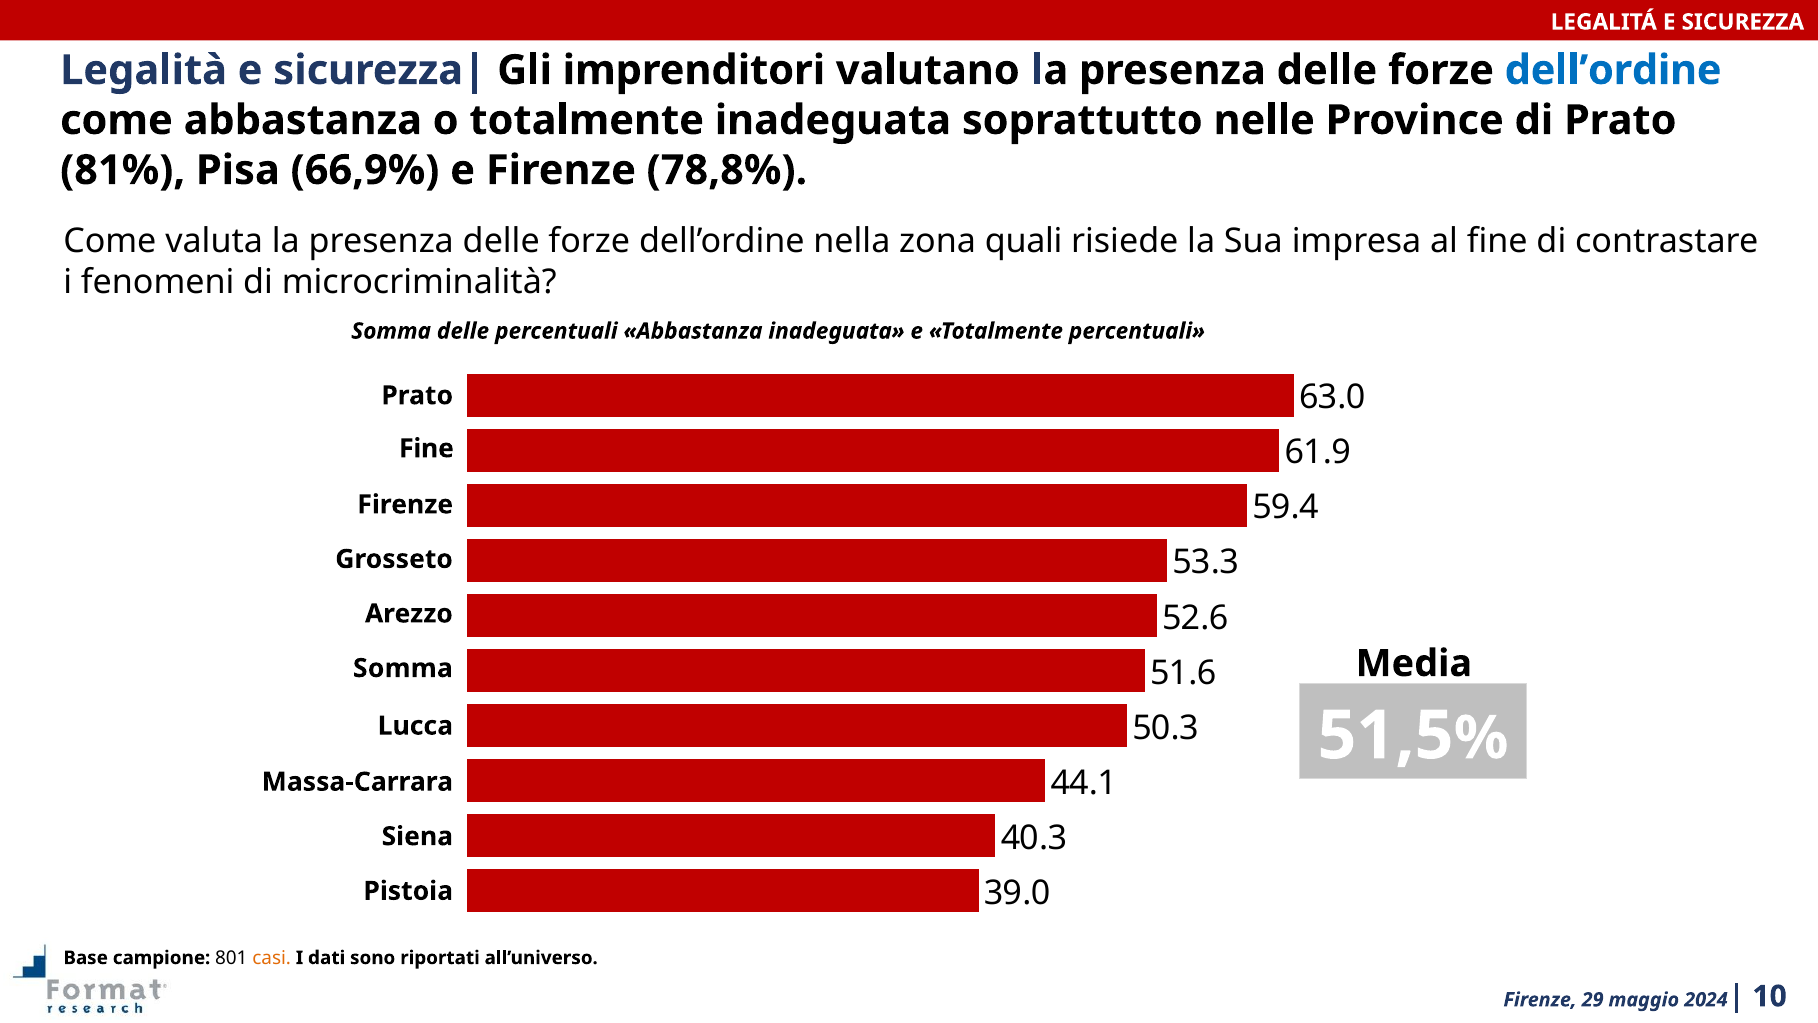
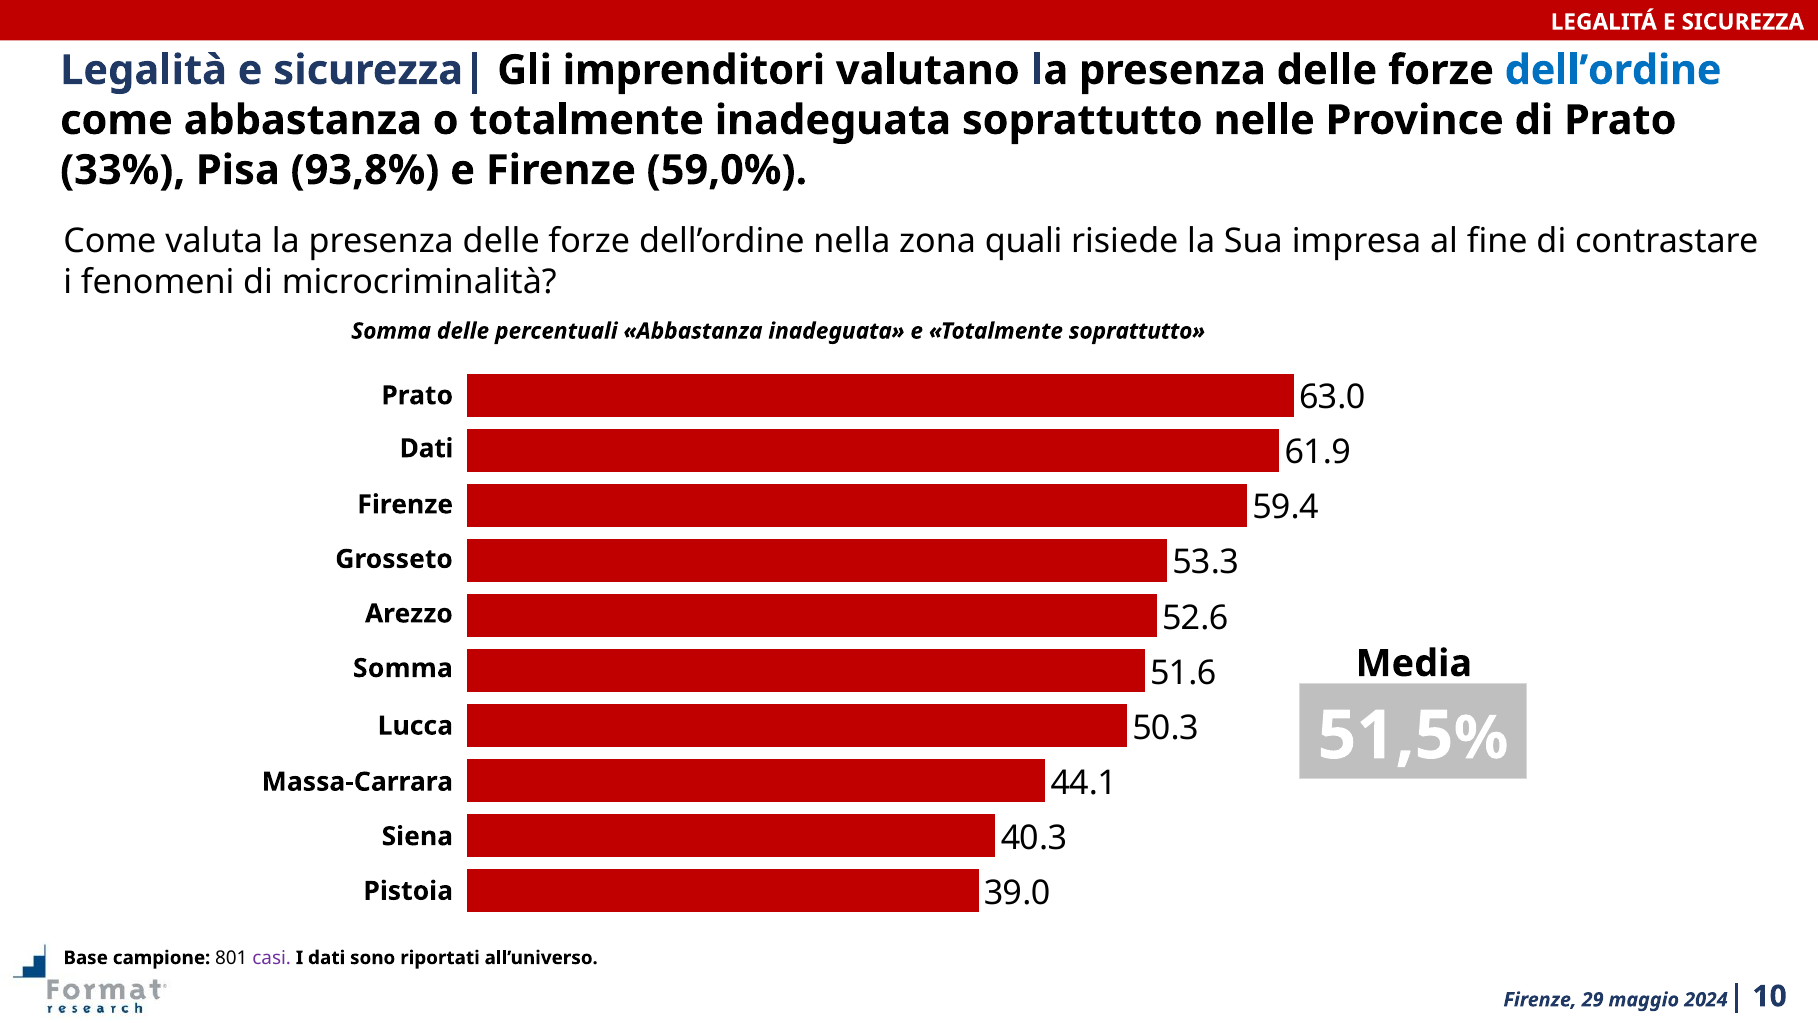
81%: 81% -> 33%
66,9%: 66,9% -> 93,8%
78,8%: 78,8% -> 59,0%
Totalmente percentuali: percentuali -> soprattutto
Fine at (426, 448): Fine -> Dati
casi colour: orange -> purple
